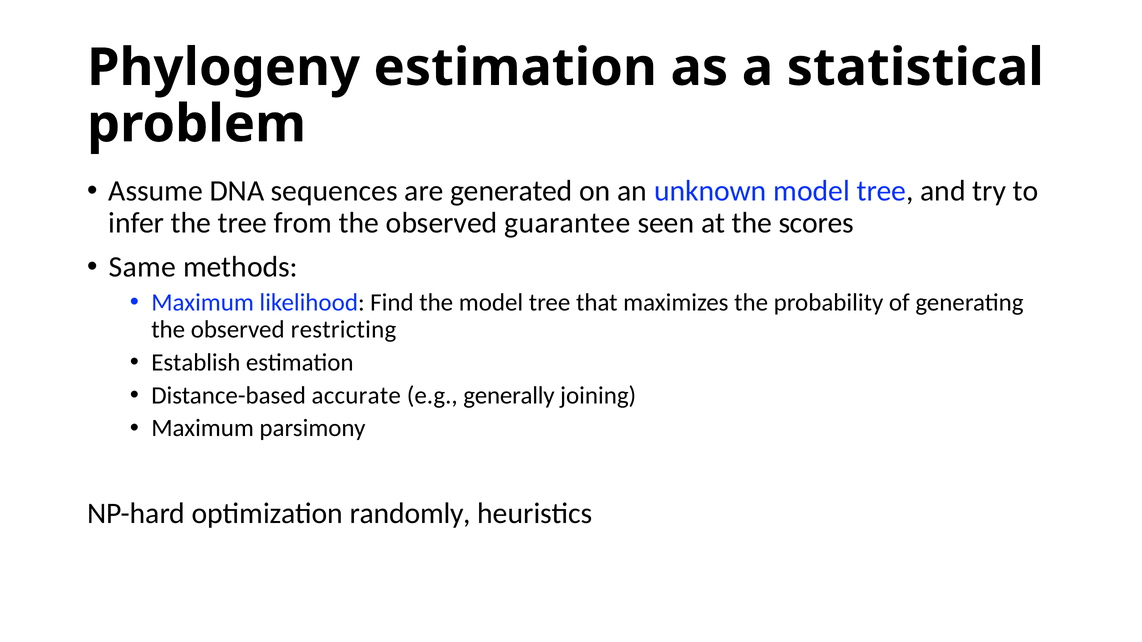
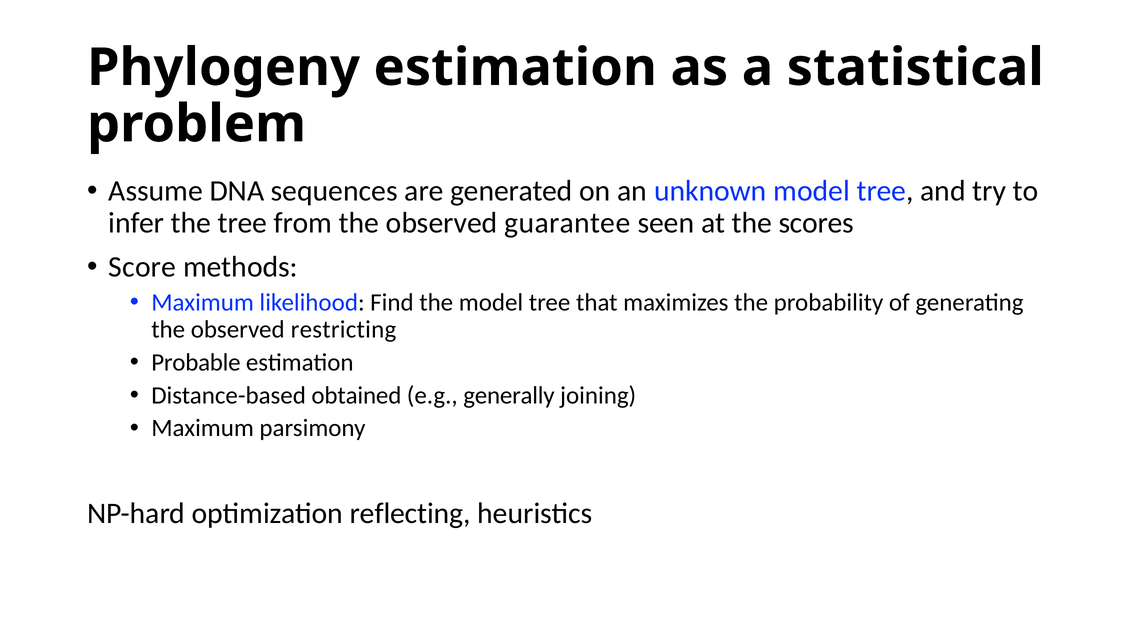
Same: Same -> Score
Establish: Establish -> Probable
accurate: accurate -> obtained
randomly: randomly -> reflecting
